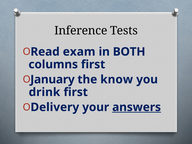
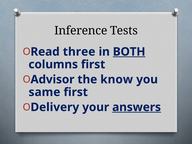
exam: exam -> three
BOTH underline: none -> present
January: January -> Advisor
drink: drink -> same
